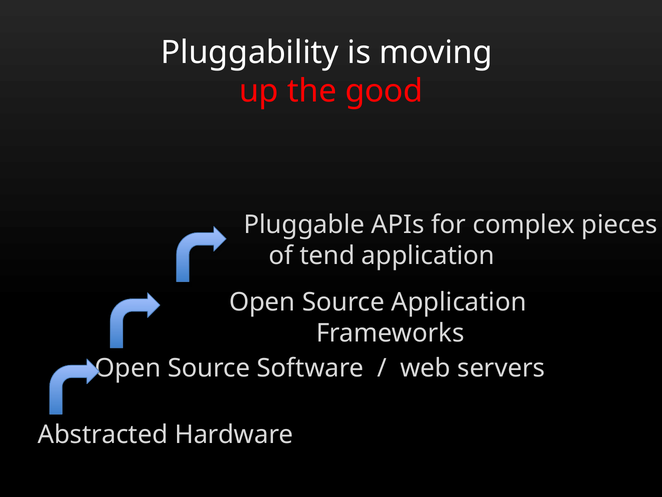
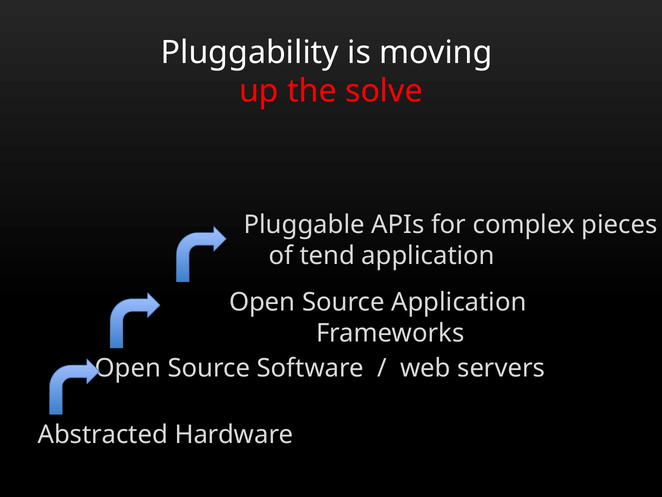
good: good -> solve
